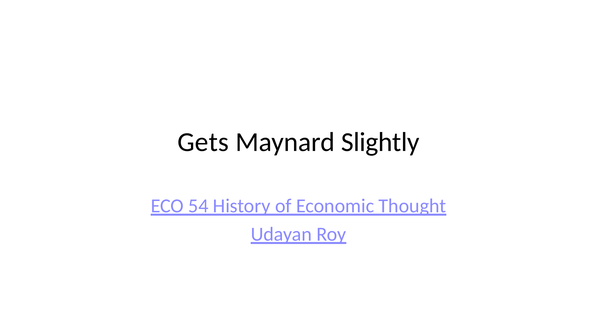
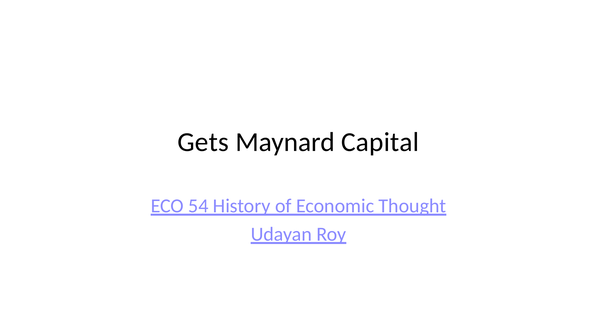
Slightly: Slightly -> Capital
